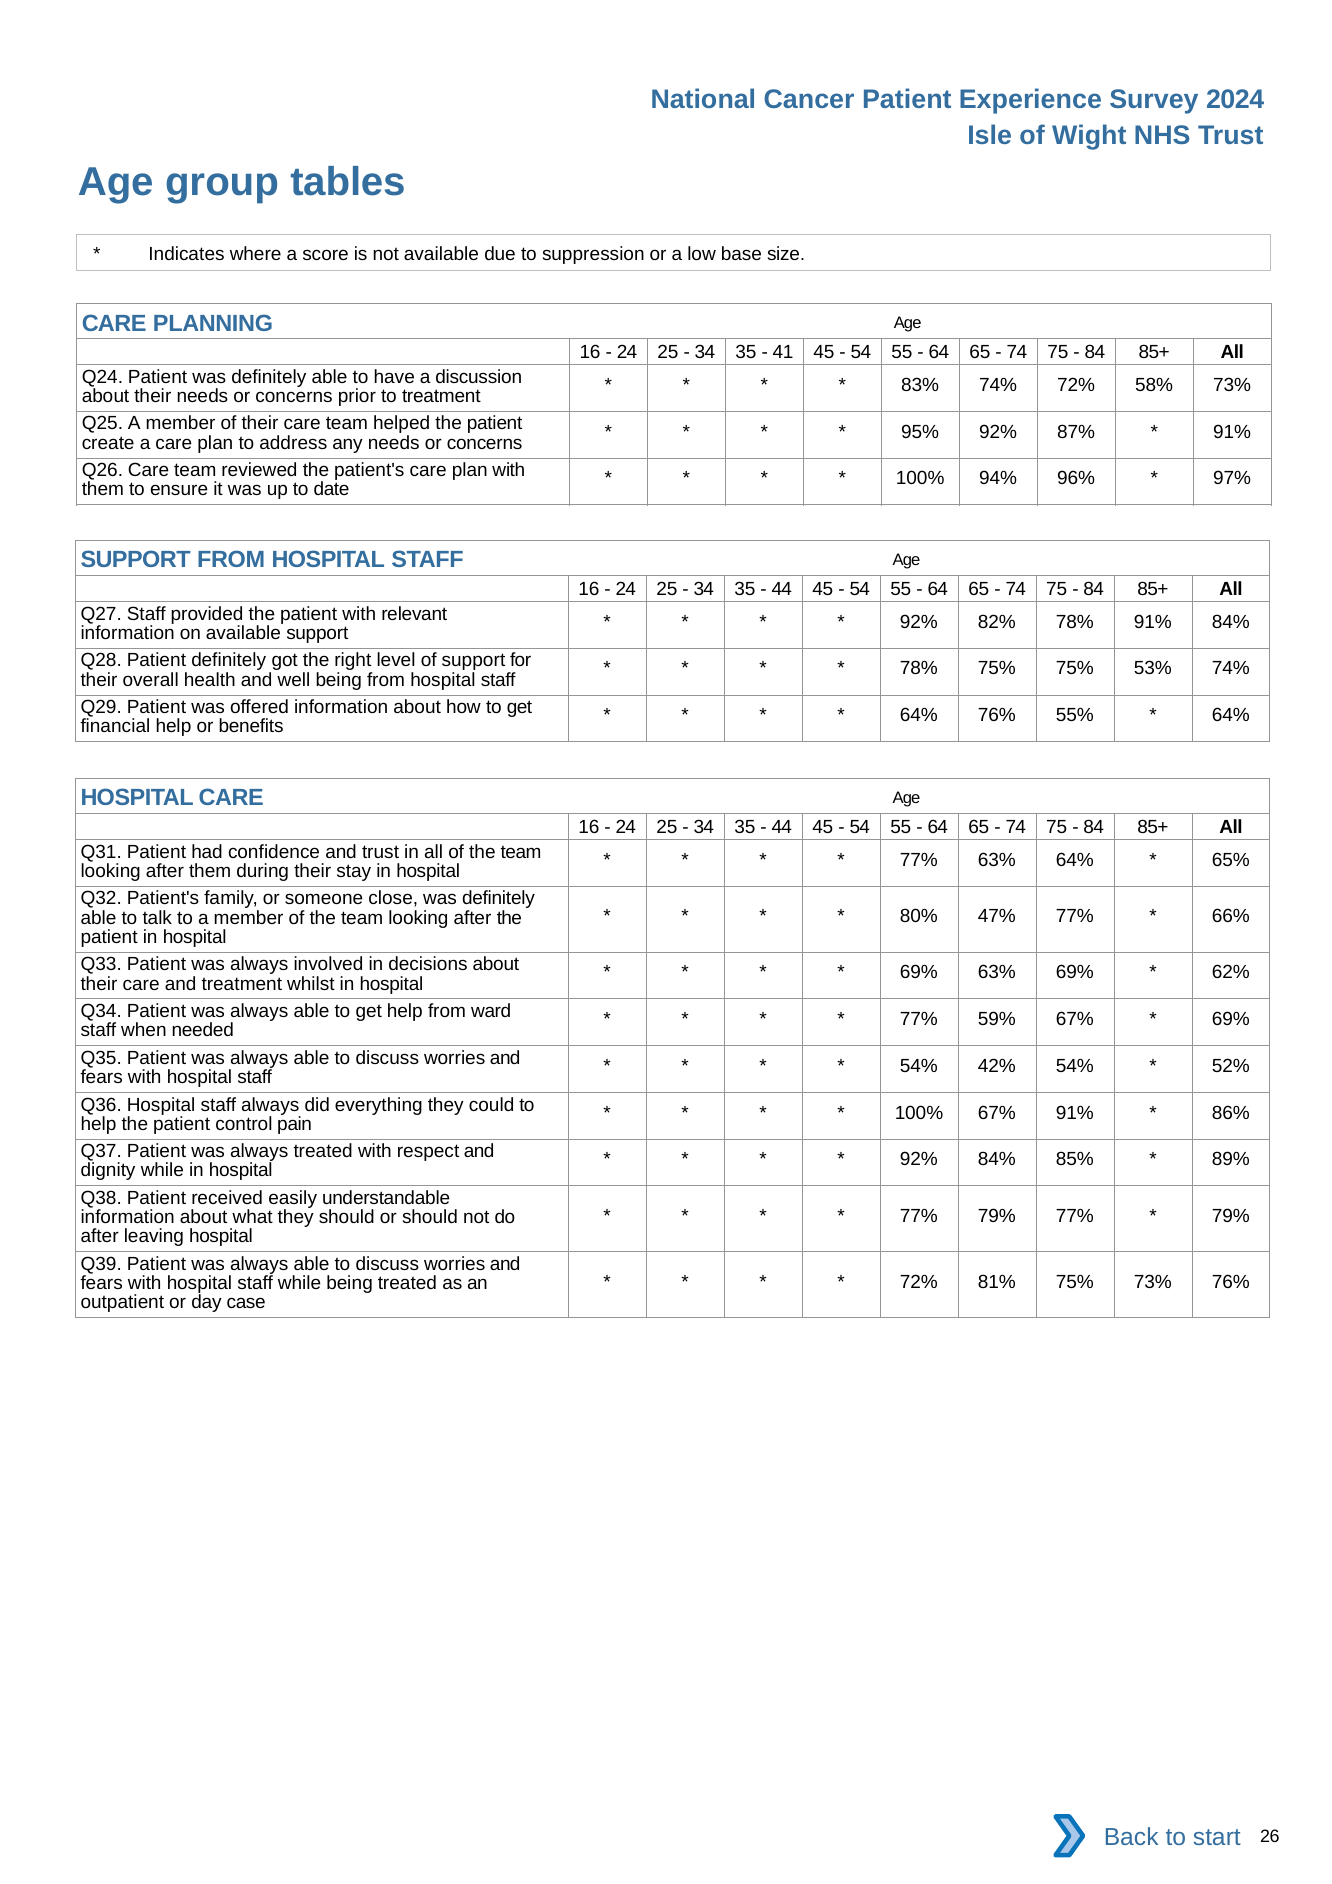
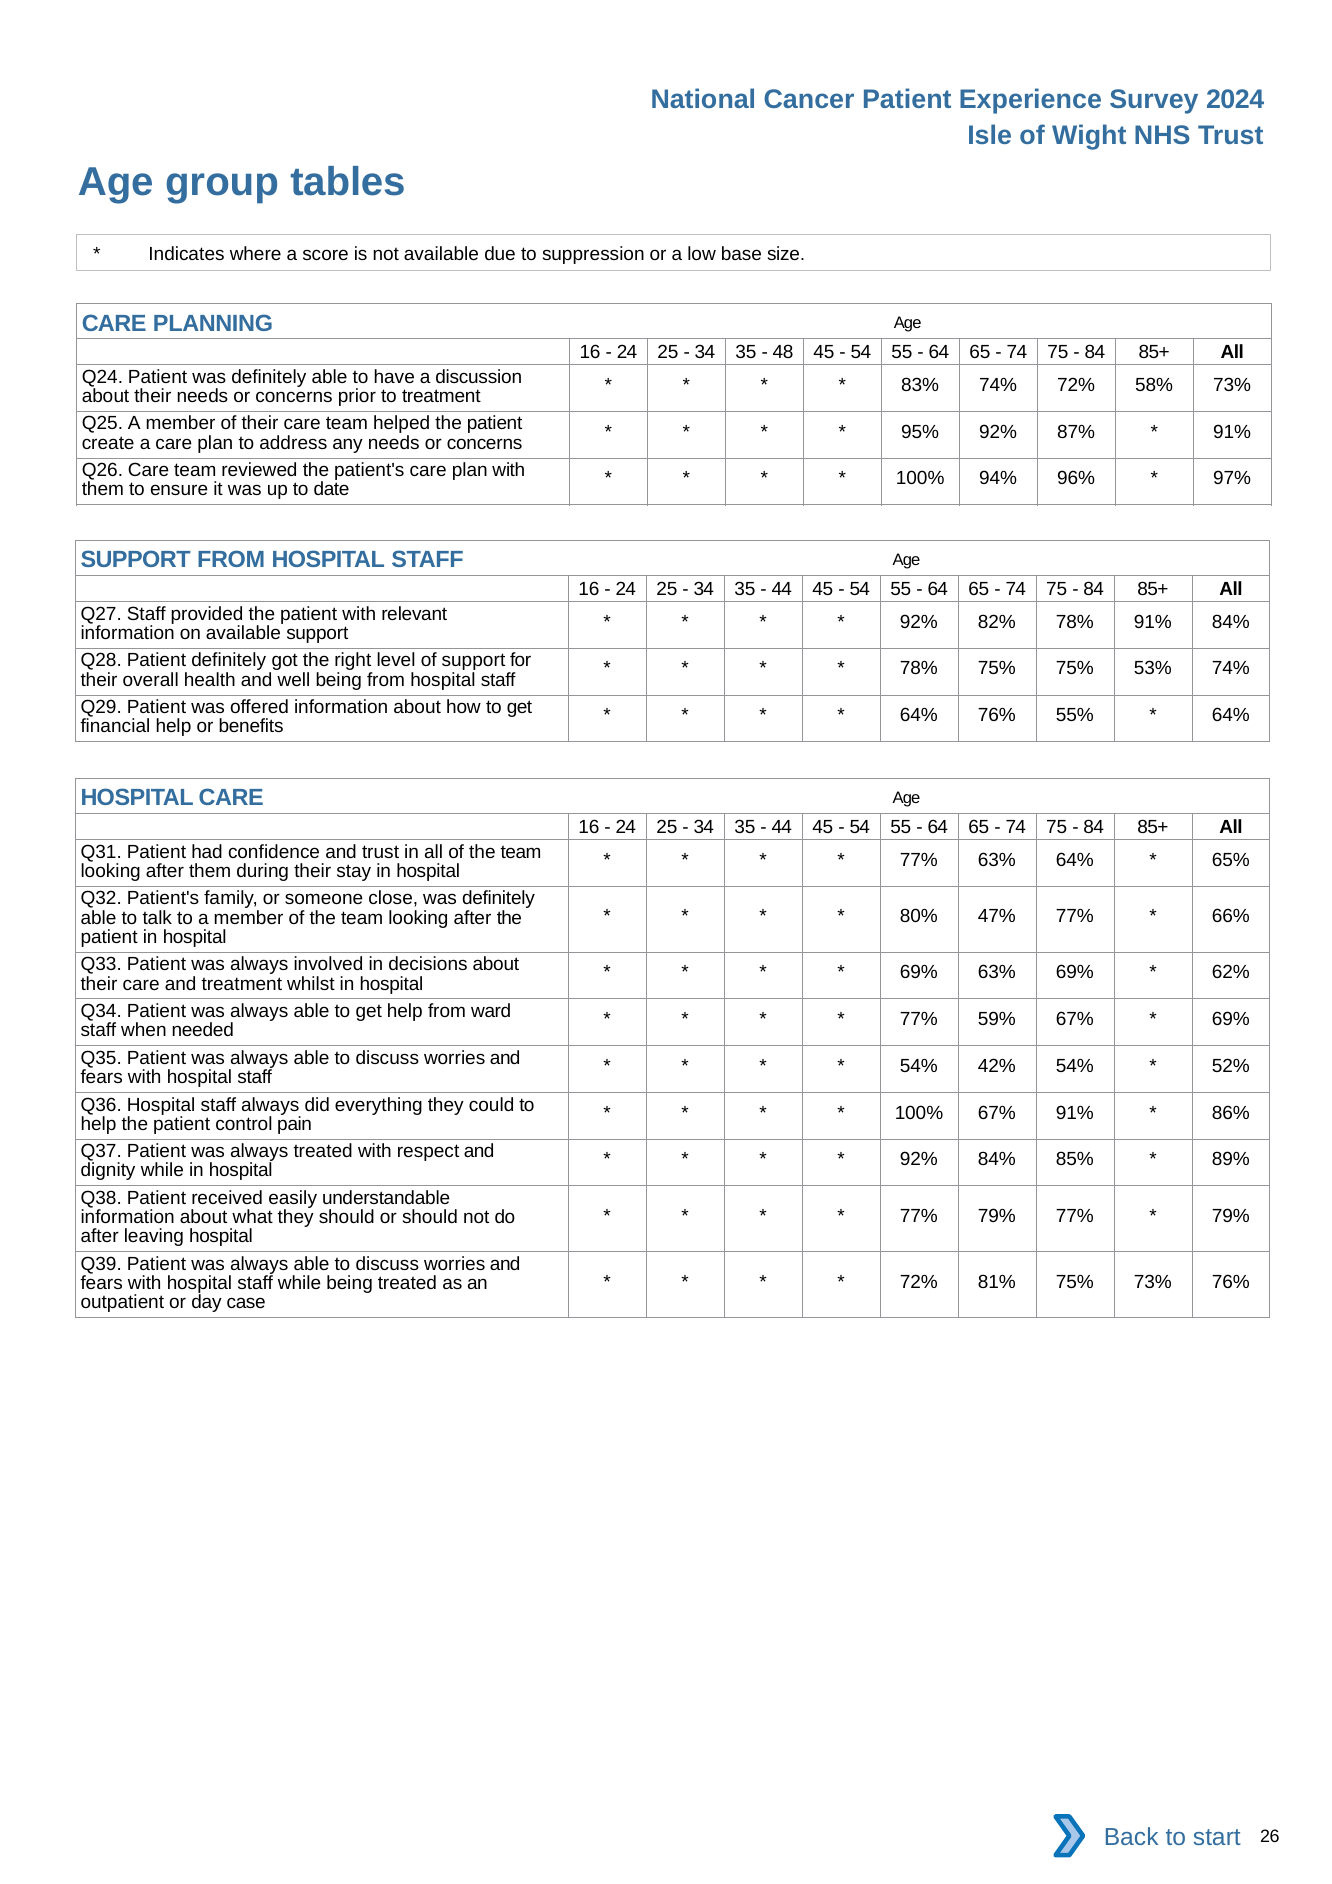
41: 41 -> 48
